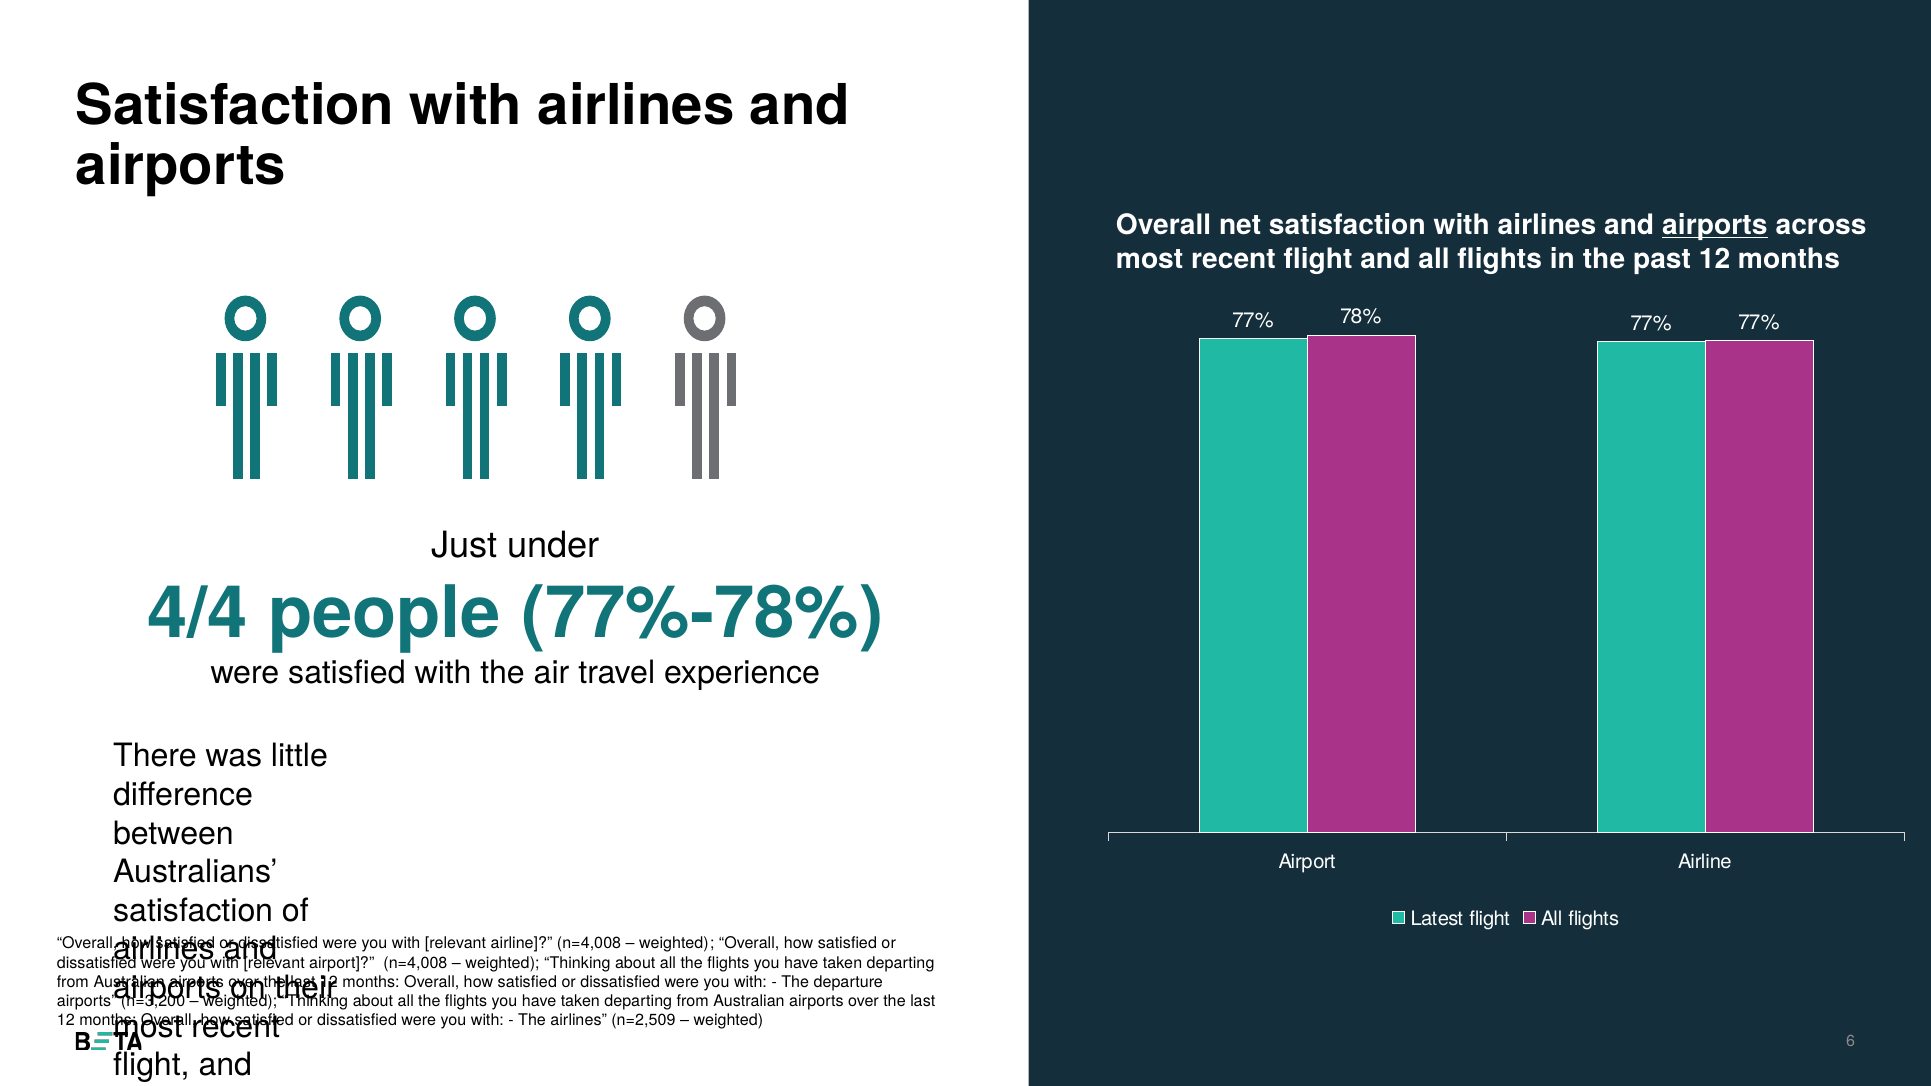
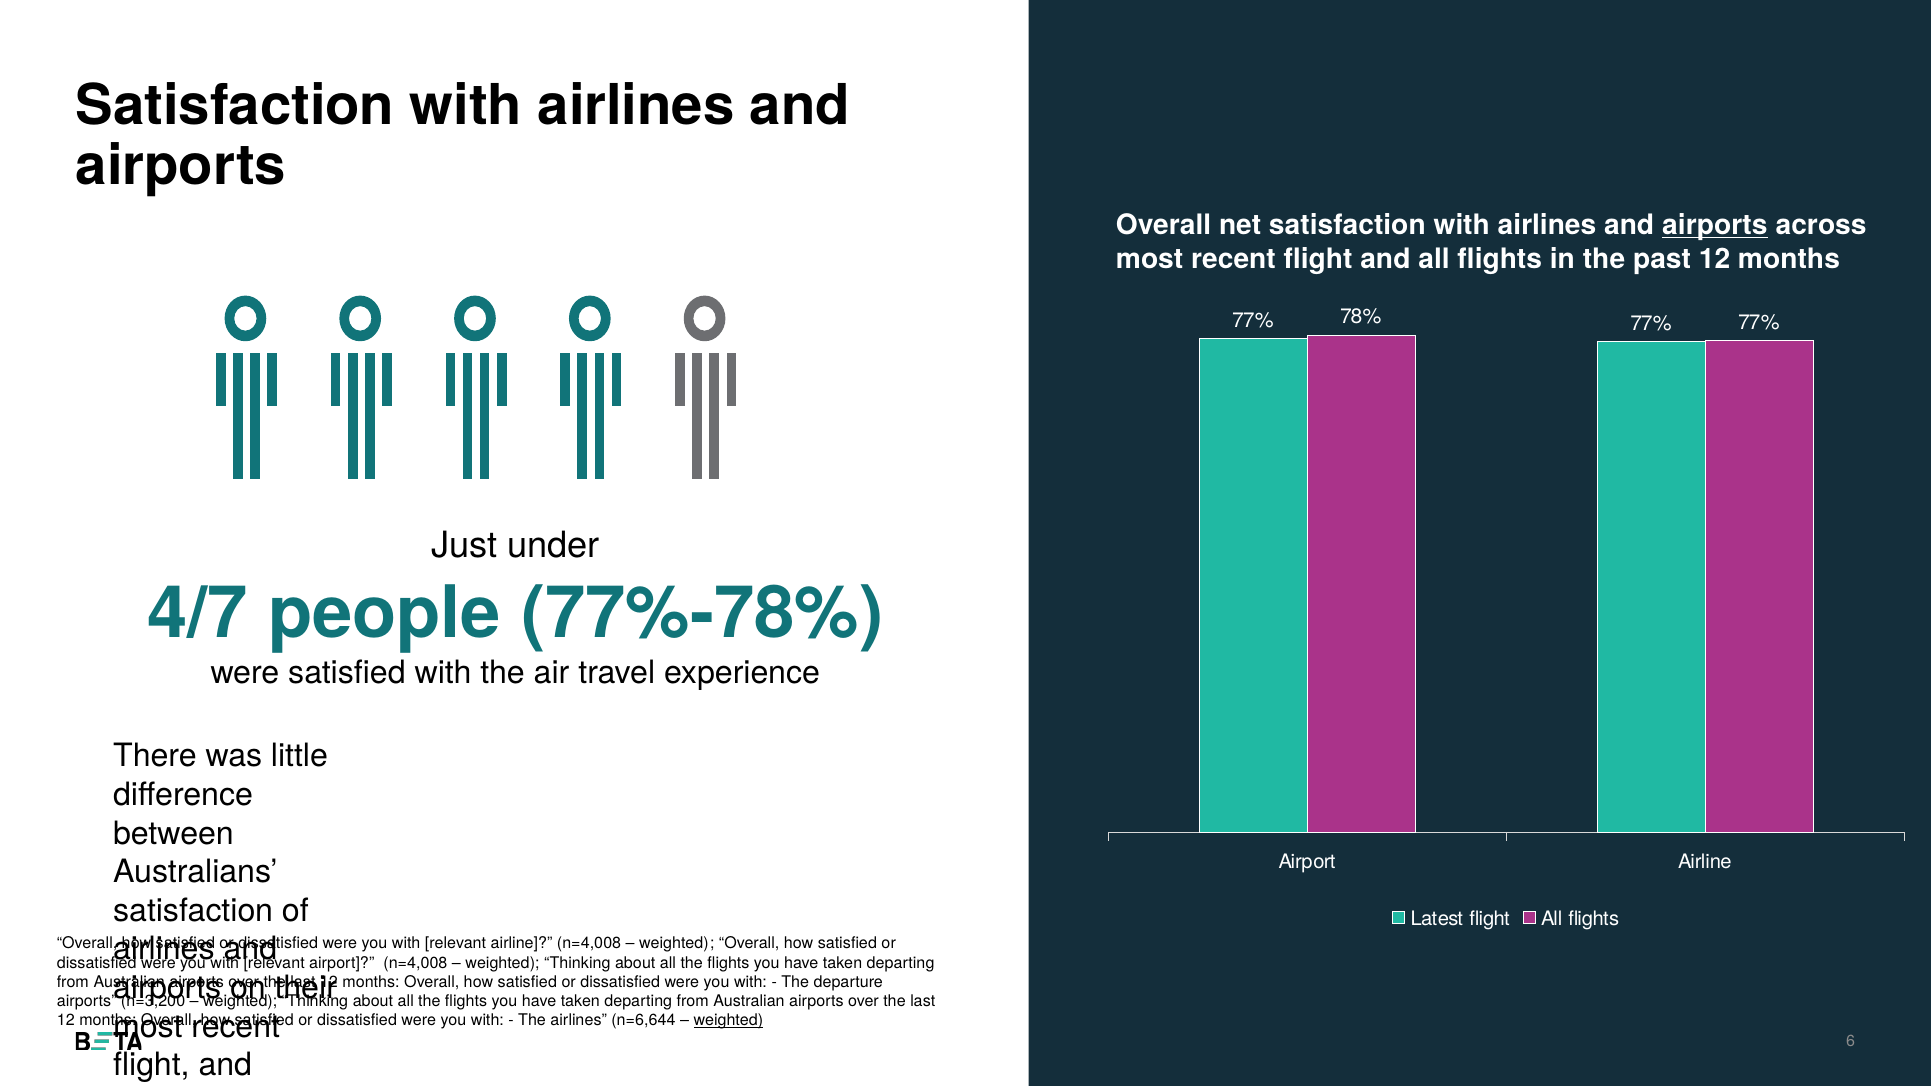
4/4: 4/4 -> 4/7
n=2,509: n=2,509 -> n=6,644
weighted at (728, 1021) underline: none -> present
